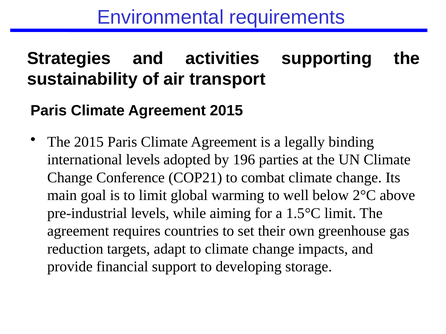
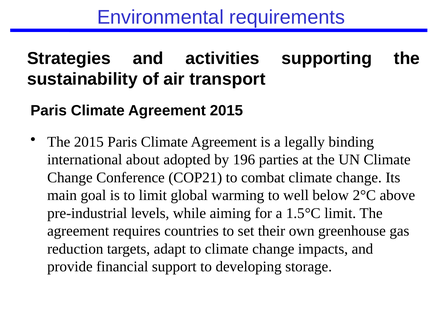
international levels: levels -> about
